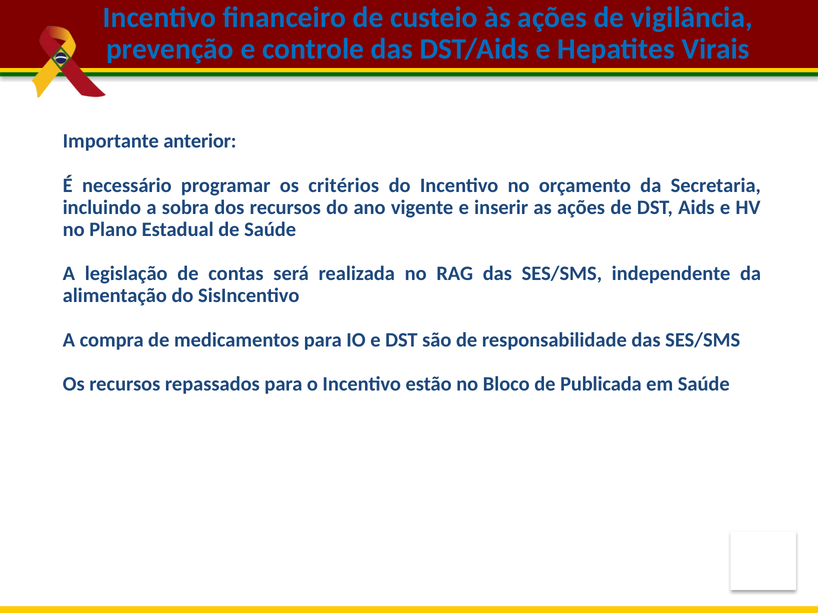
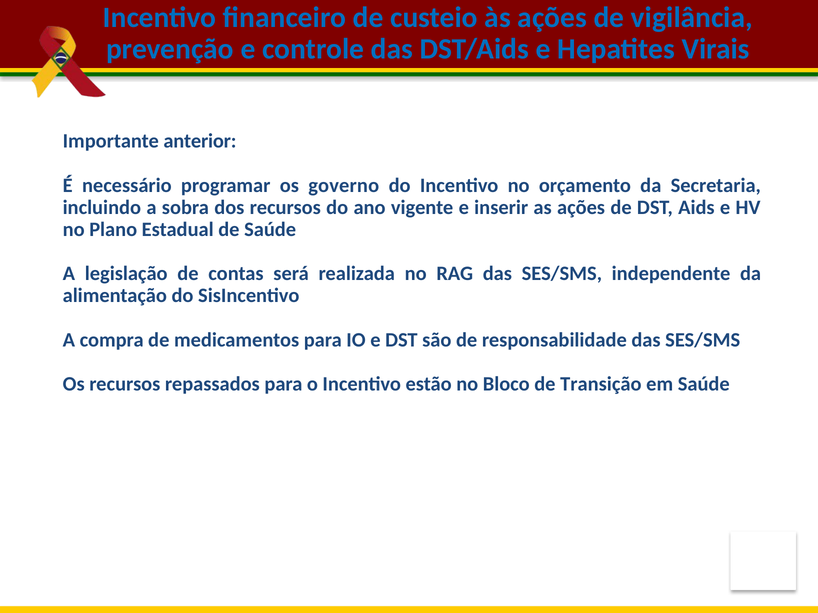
critérios: critérios -> governo
Publicada: Publicada -> Transição
